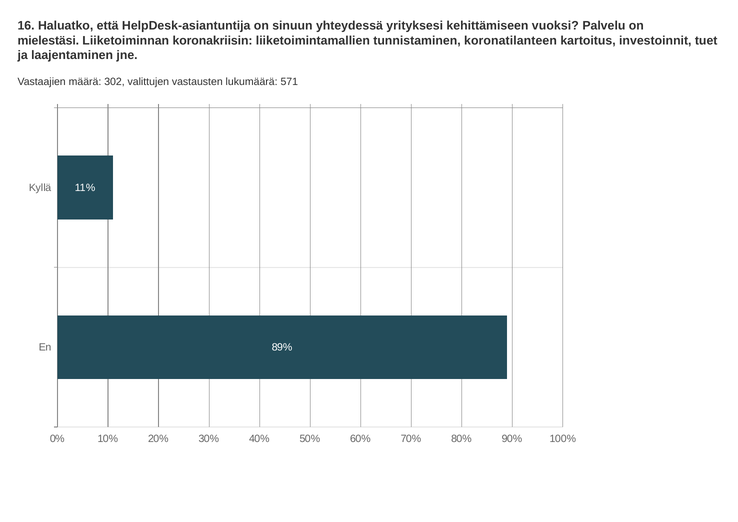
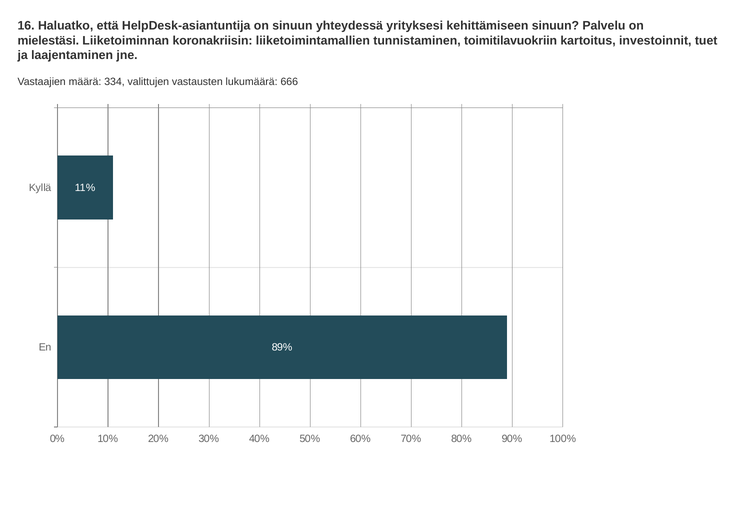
kehittämiseen vuoksi: vuoksi -> sinuun
koronatilanteen: koronatilanteen -> toimitilavuokriin
302: 302 -> 334
571: 571 -> 666
